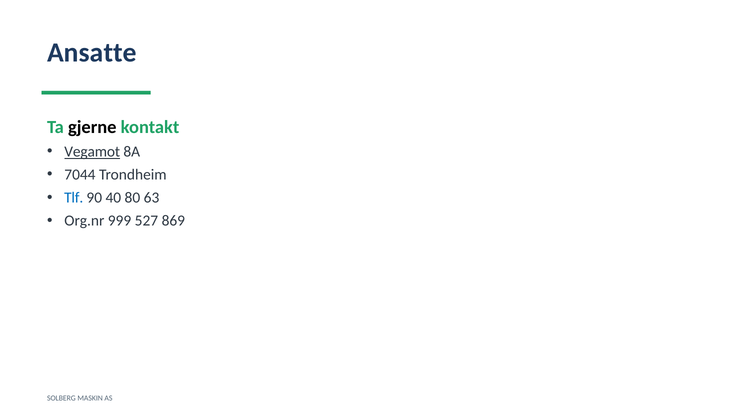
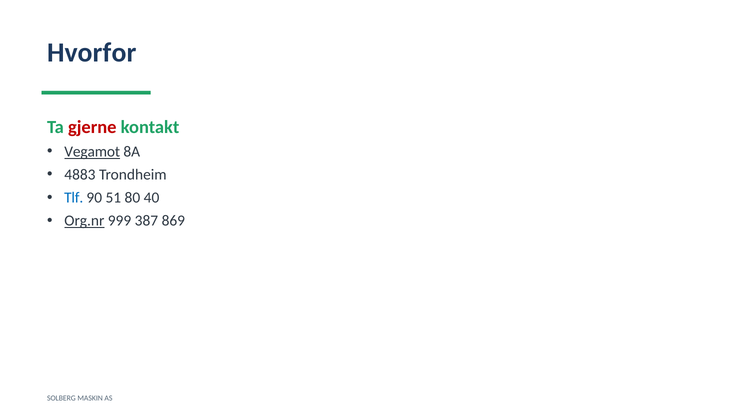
Ansatte: Ansatte -> Hvorfor
gjerne colour: black -> red
7044: 7044 -> 4883
40: 40 -> 51
63: 63 -> 40
Org.nr underline: none -> present
527: 527 -> 387
